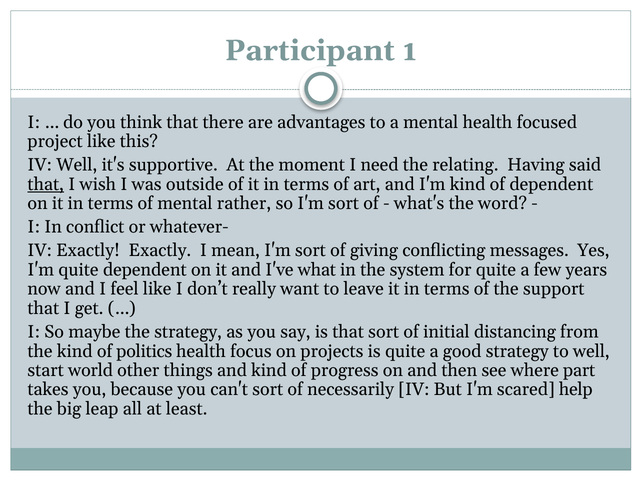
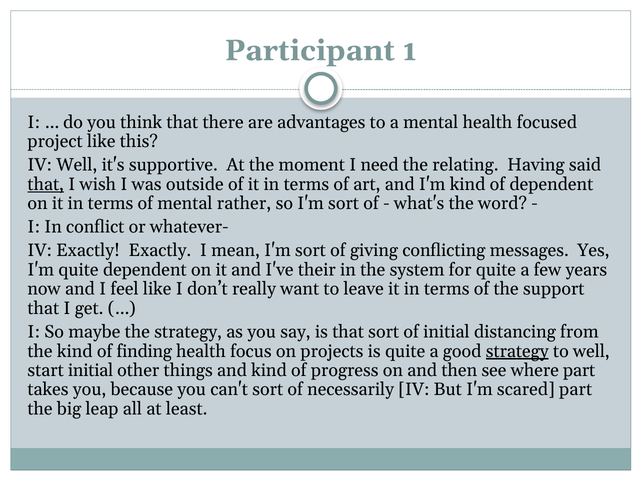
what: what -> their
politics: politics -> finding
strategy at (517, 351) underline: none -> present
start world: world -> initial
scared help: help -> part
